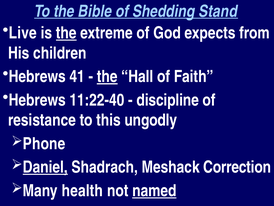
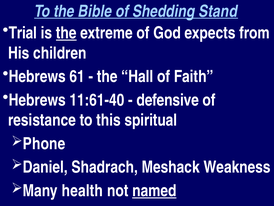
Live: Live -> Trial
41: 41 -> 61
the at (107, 76) underline: present -> none
11:22-40: 11:22-40 -> 11:61-40
discipline: discipline -> defensive
ungodly: ungodly -> spiritual
Daniel underline: present -> none
Correction: Correction -> Weakness
